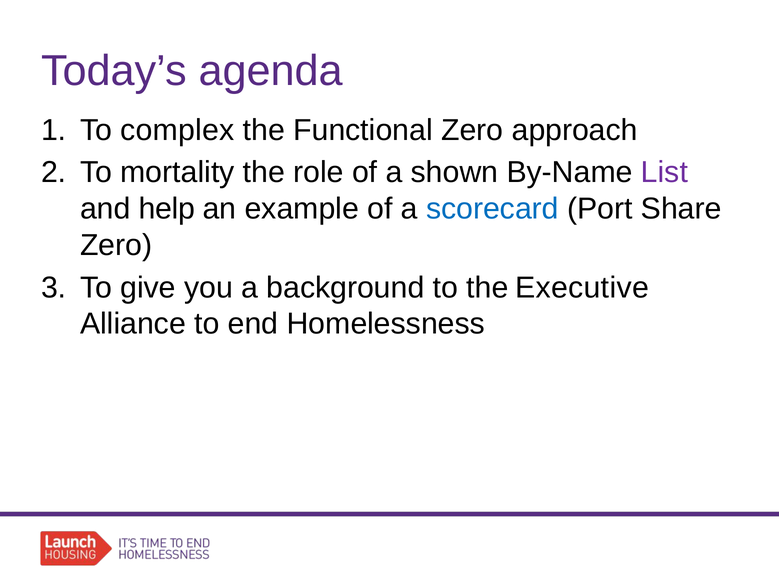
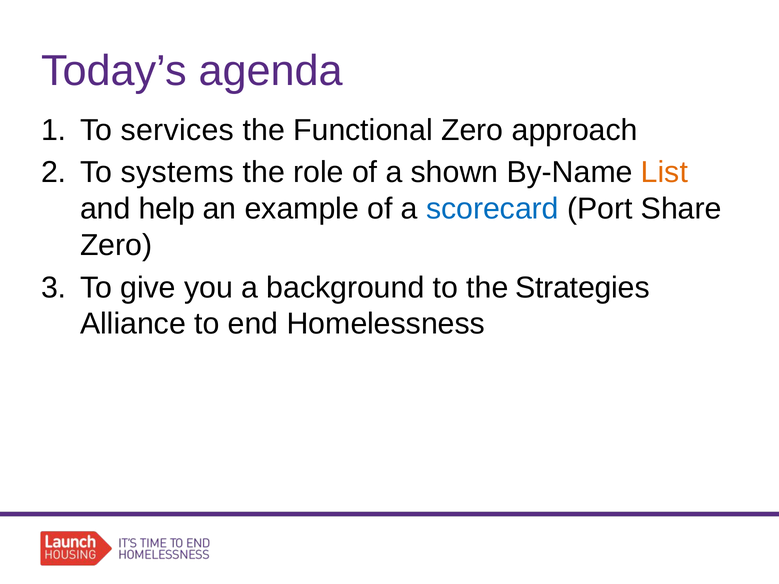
complex: complex -> services
mortality: mortality -> systems
List colour: purple -> orange
Executive: Executive -> Strategies
